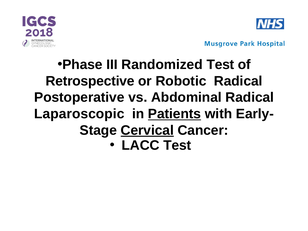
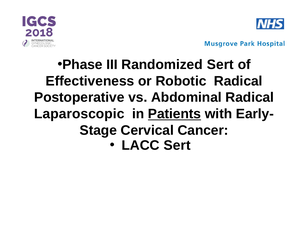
Randomized Test: Test -> Sert
Retrospective: Retrospective -> Effectiveness
Cervical underline: present -> none
LACC Test: Test -> Sert
